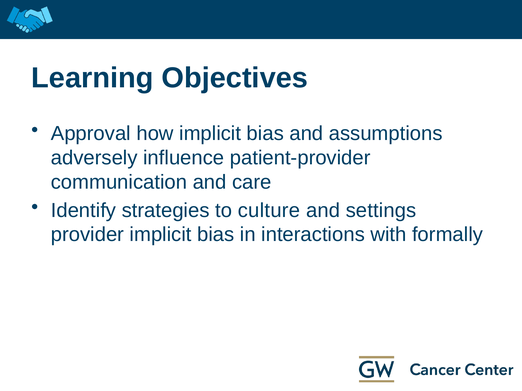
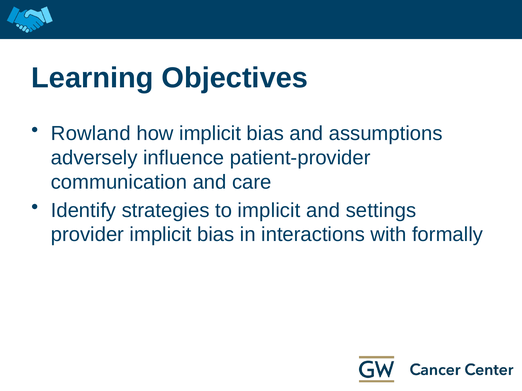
Approval: Approval -> Rowland
to culture: culture -> implicit
